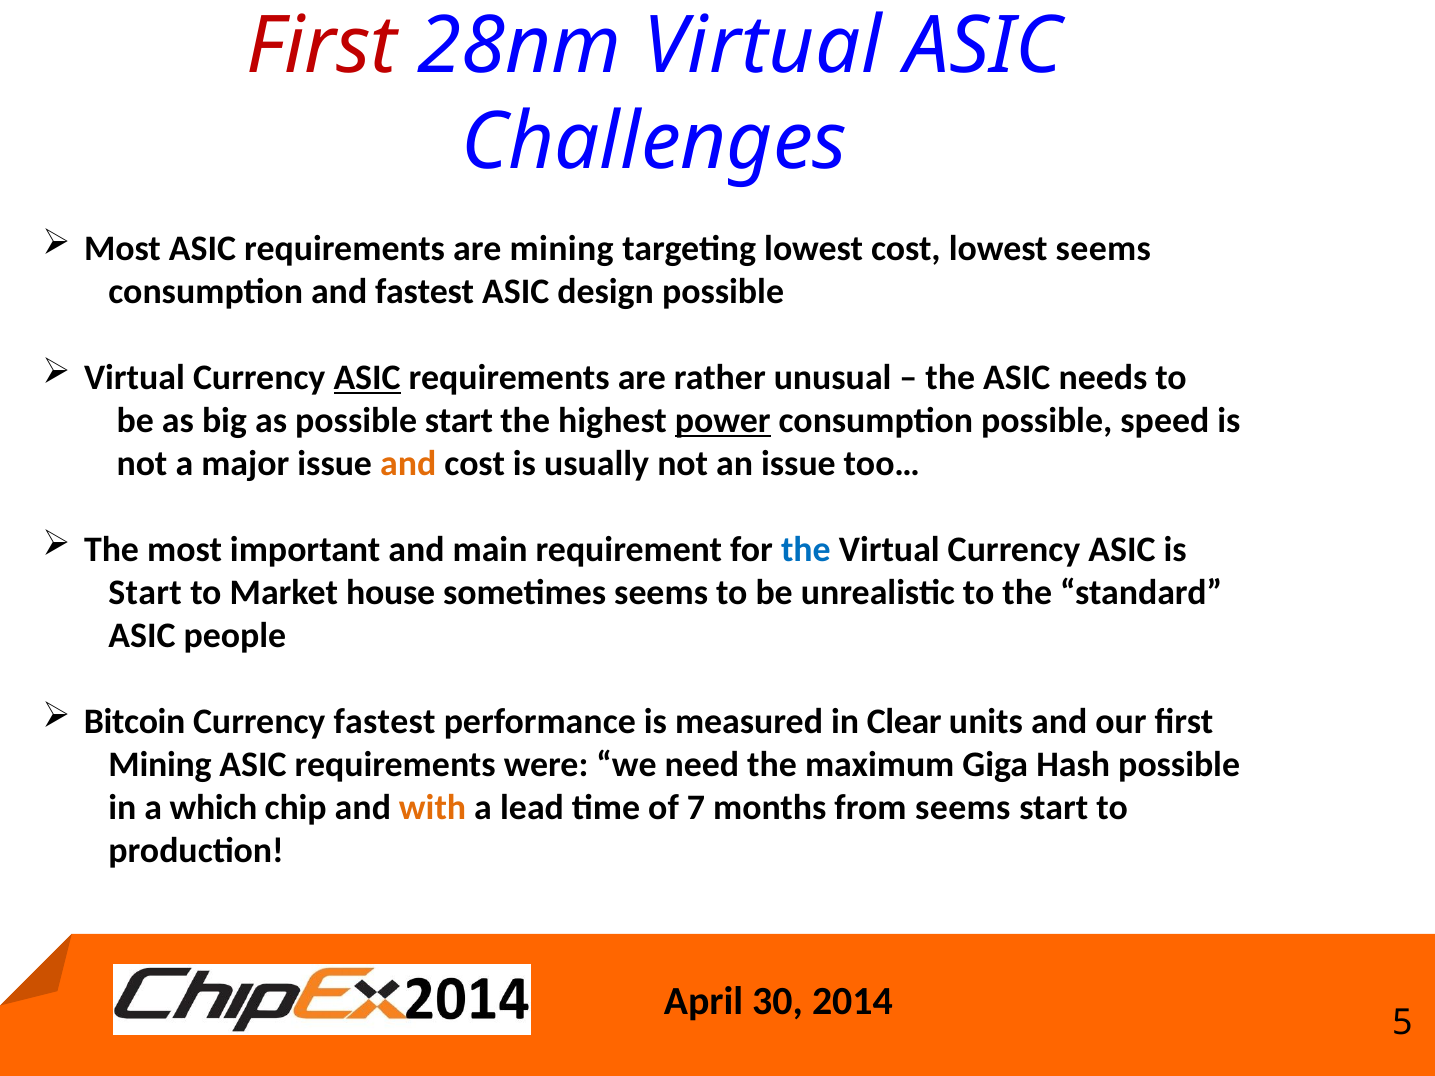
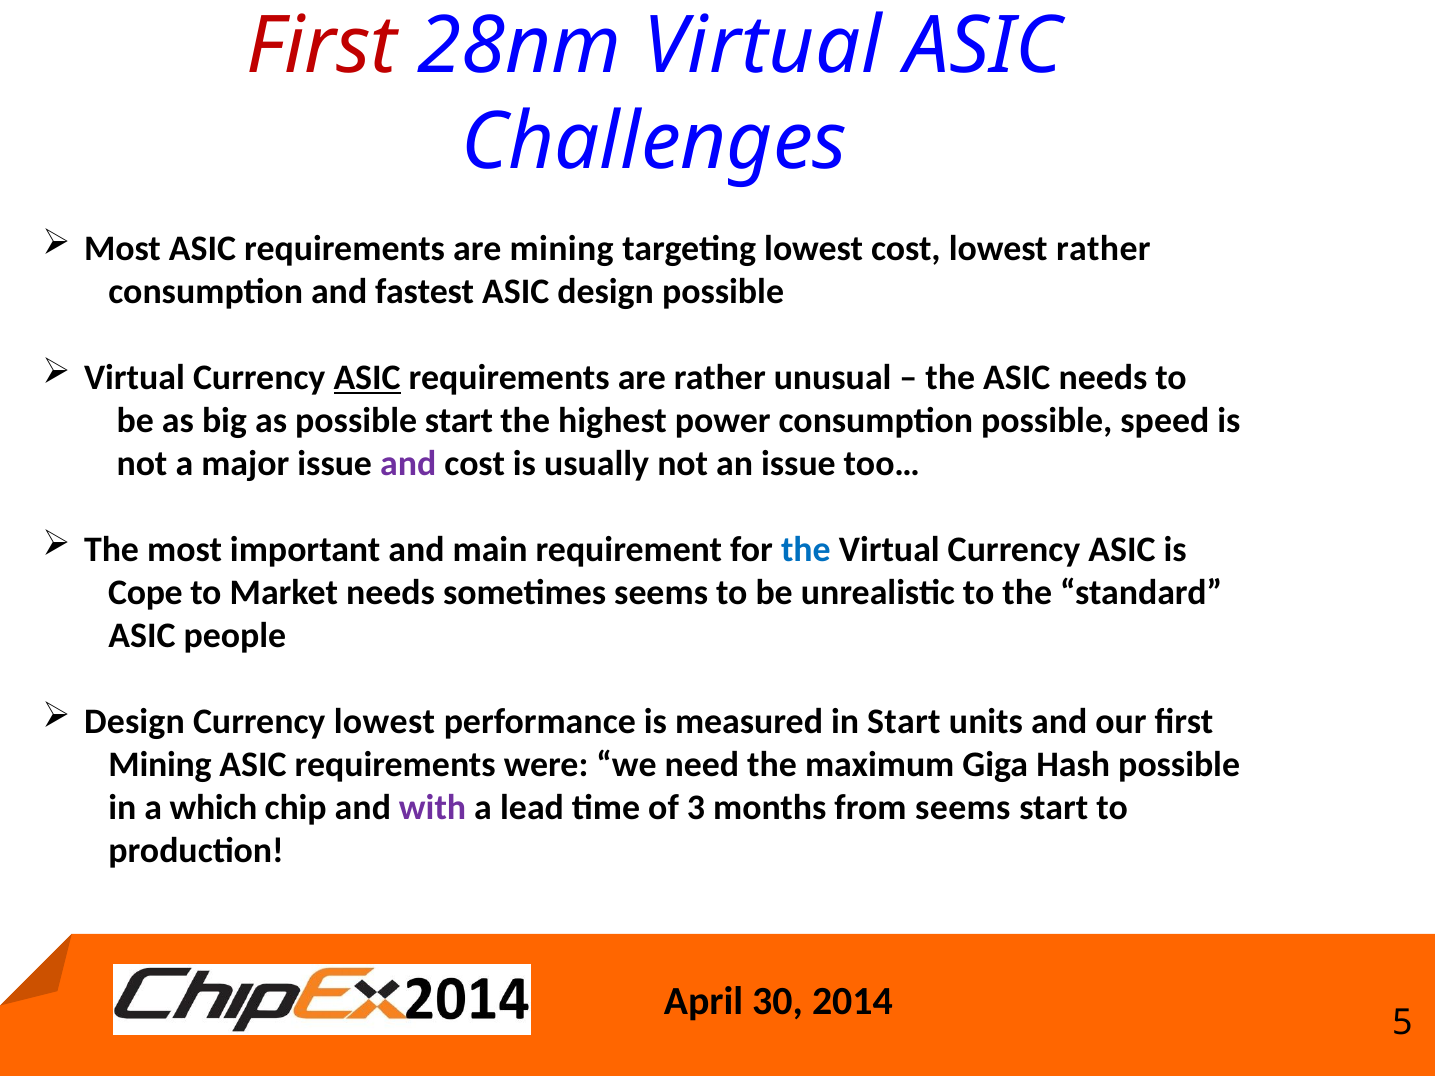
lowest seems: seems -> rather
power underline: present -> none
and at (408, 464) colour: orange -> purple
Start at (145, 593): Start -> Cope
Market house: house -> needs
Bitcoin at (135, 722): Bitcoin -> Design
Currency fastest: fastest -> lowest
in Clear: Clear -> Start
with colour: orange -> purple
7: 7 -> 3
